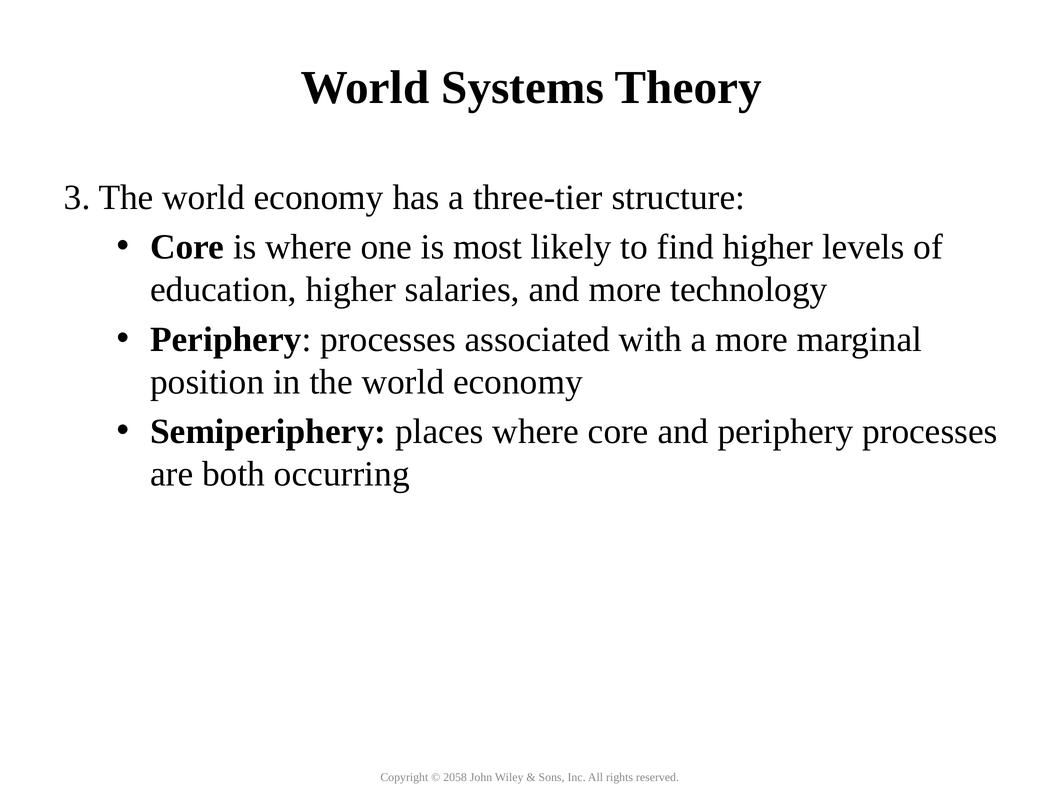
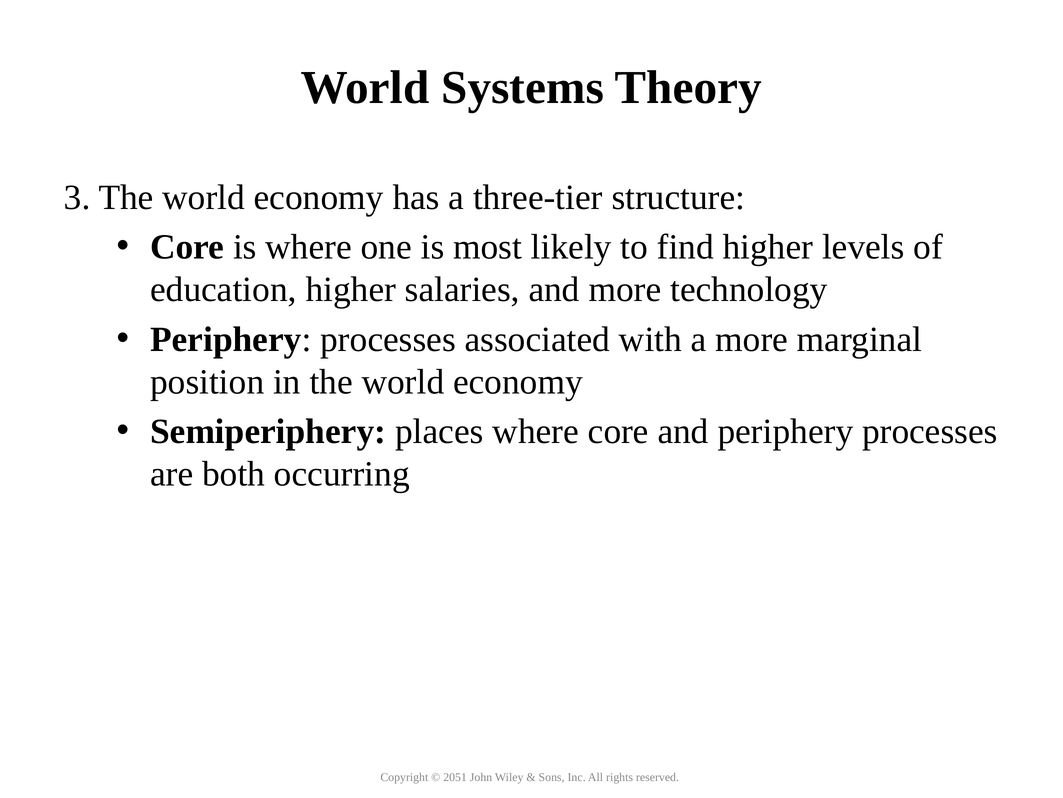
2058: 2058 -> 2051
